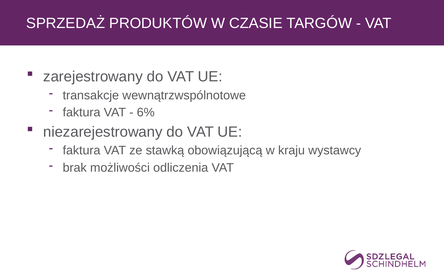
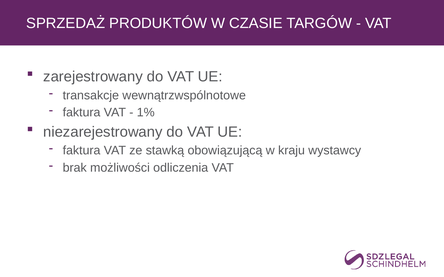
6%: 6% -> 1%
